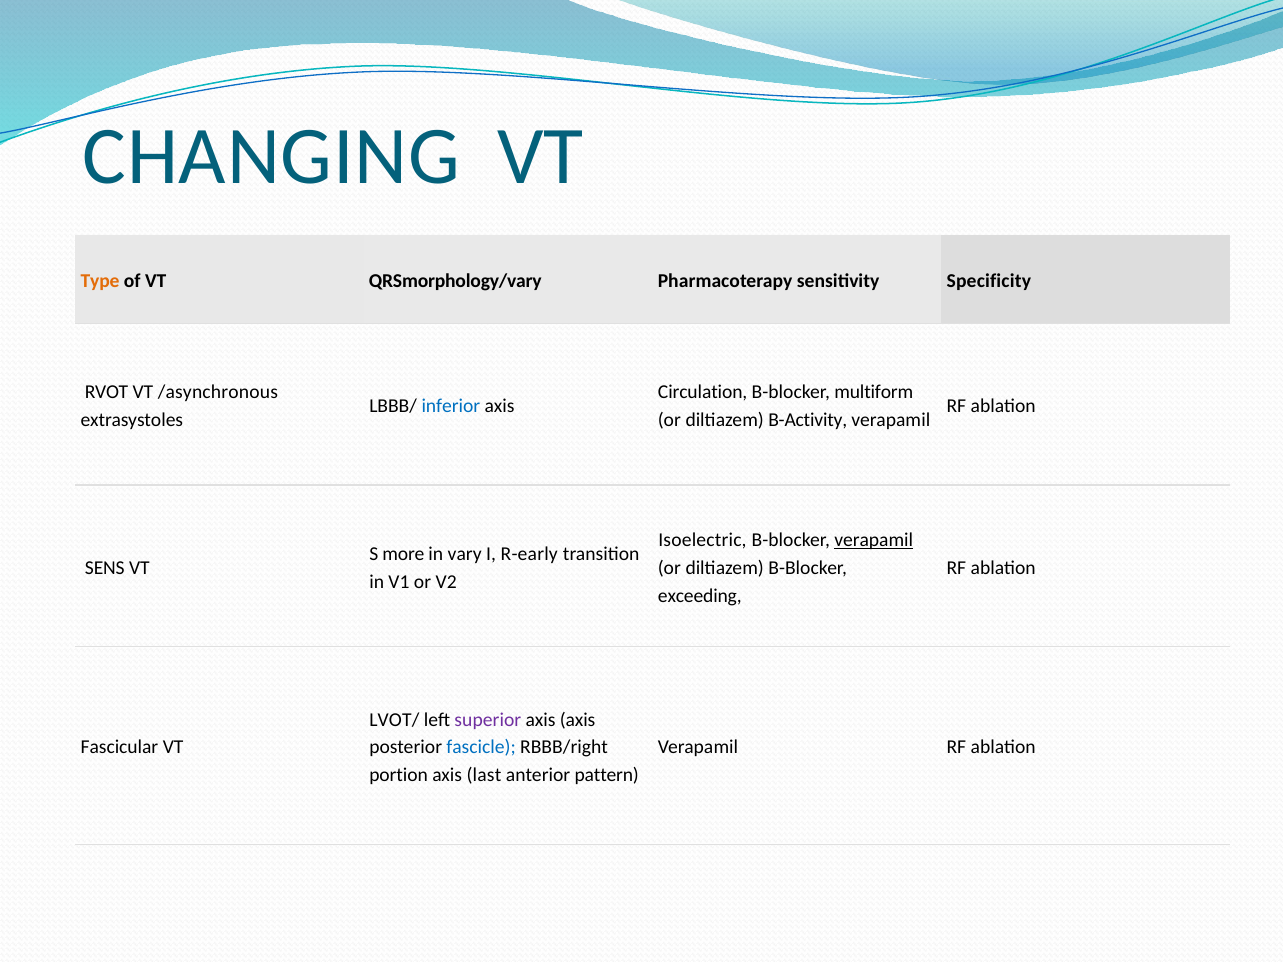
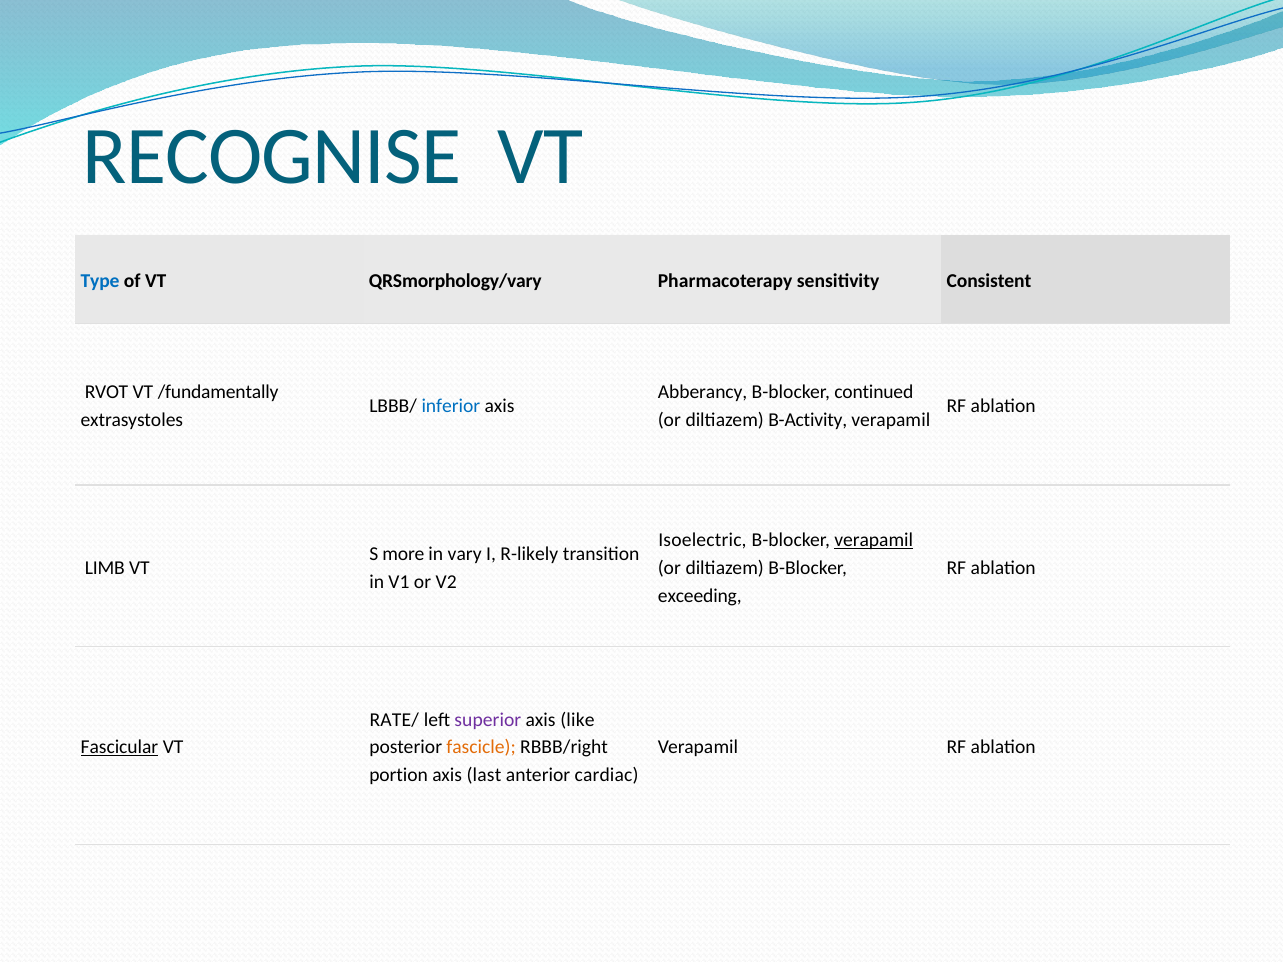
CHANGING: CHANGING -> RECOGNISE
Type colour: orange -> blue
Specificity: Specificity -> Consistent
/asynchronous: /asynchronous -> /fundamentally
Circulation: Circulation -> Abberancy
multiform: multiform -> continued
R-early: R-early -> R-likely
SENS: SENS -> LIMB
LVOT/: LVOT/ -> RATE/
axis axis: axis -> like
Fascicular underline: none -> present
fascicle colour: blue -> orange
pattern: pattern -> cardiac
